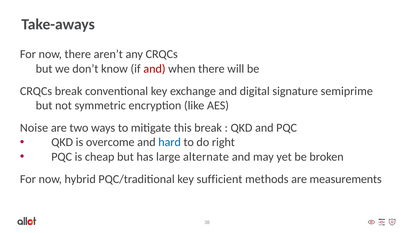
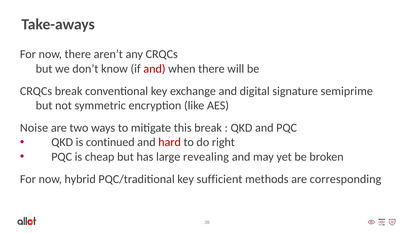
overcome: overcome -> continued
hard colour: blue -> red
alternate: alternate -> revealing
measurements: measurements -> corresponding
